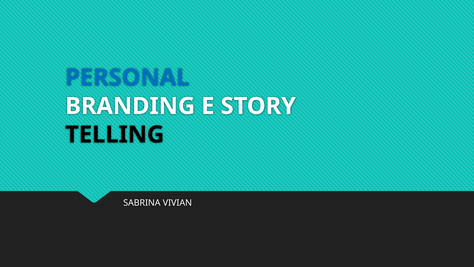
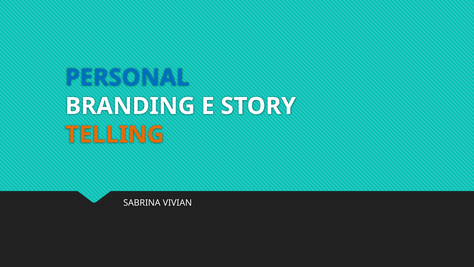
TELLING colour: black -> orange
